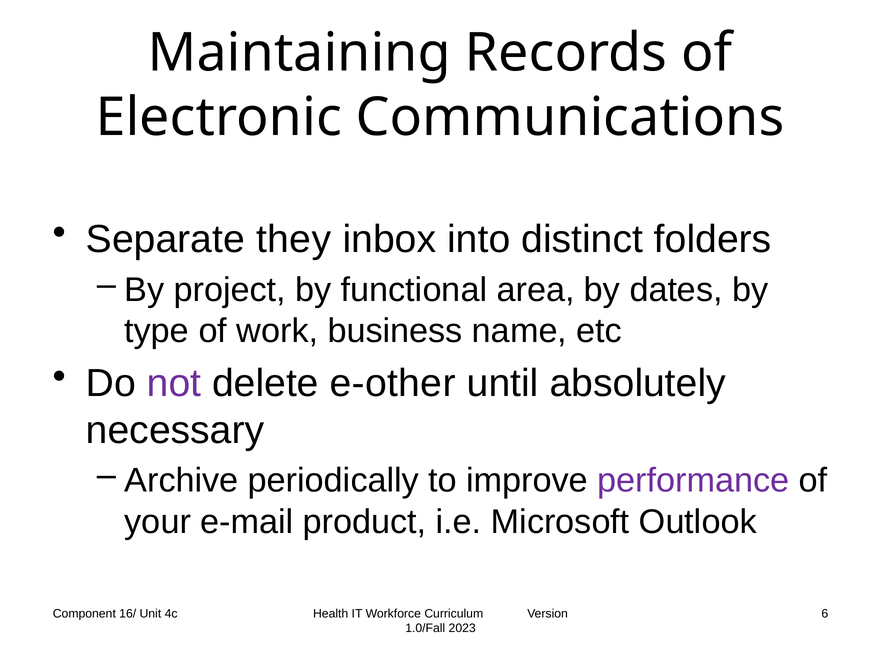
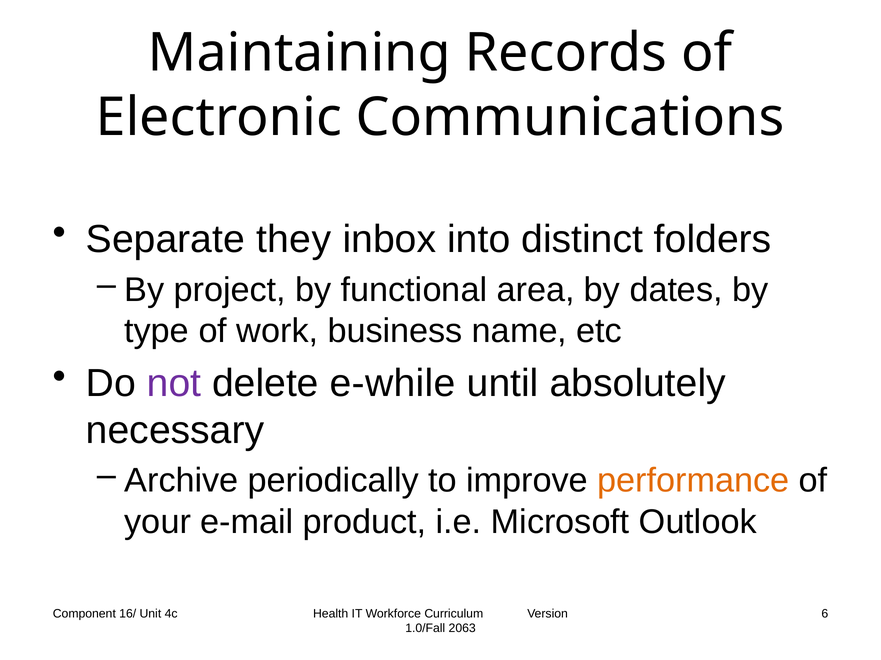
e-other: e-other -> e-while
performance colour: purple -> orange
2023: 2023 -> 2063
